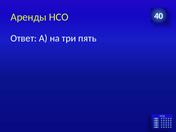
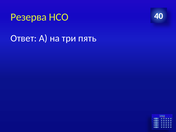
Аренды: Аренды -> Резерва
